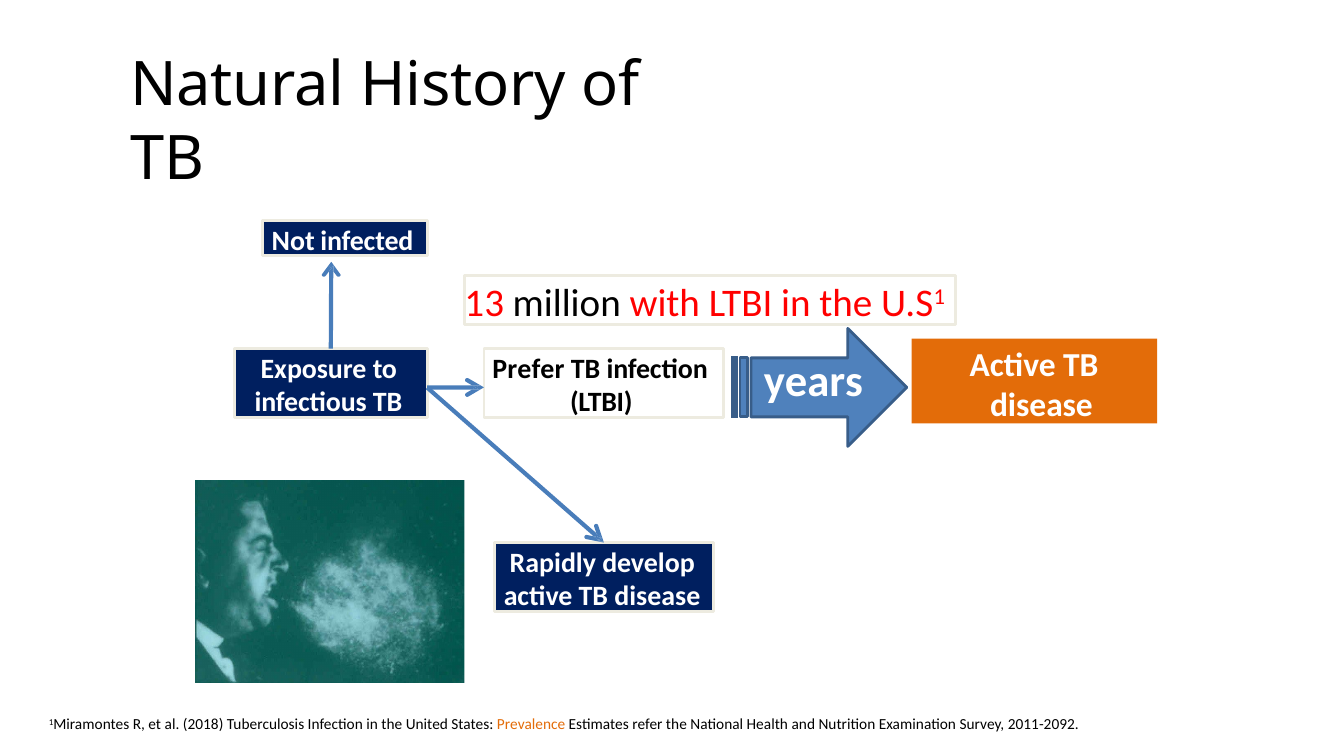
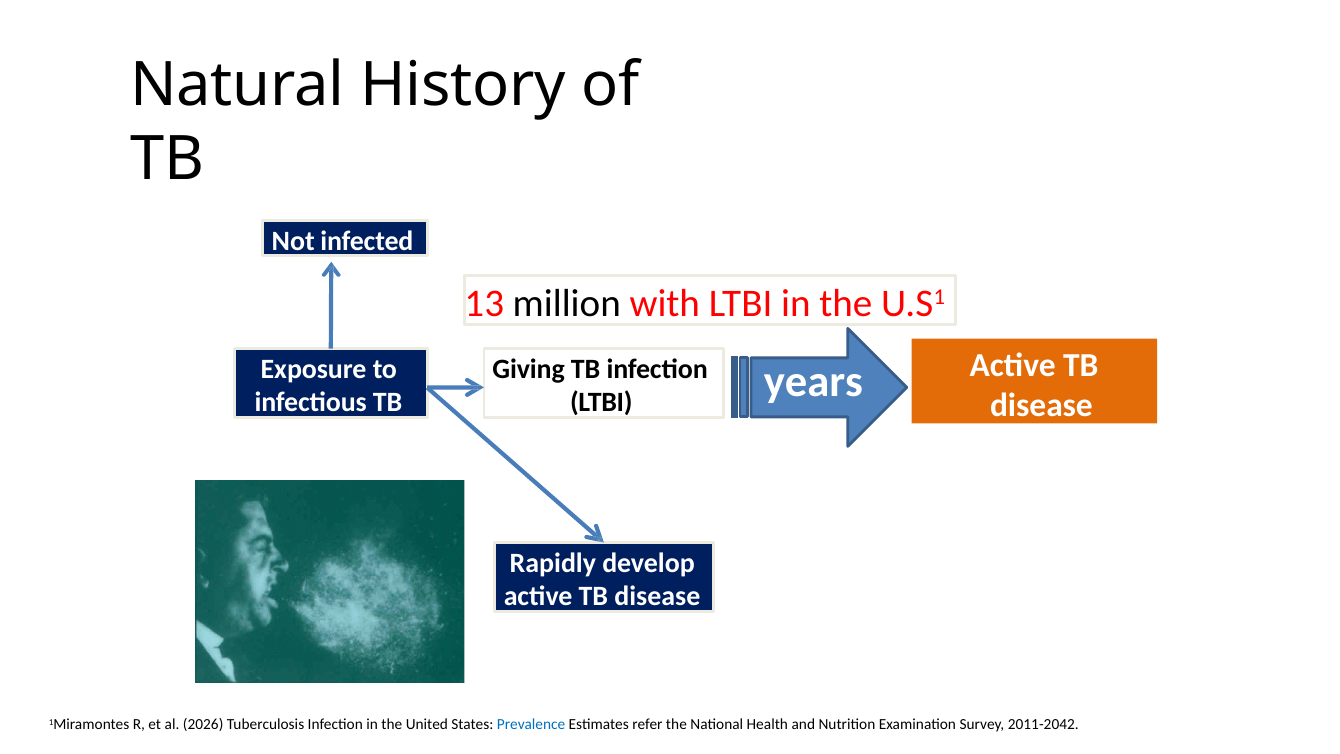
Prefer: Prefer -> Giving
2018: 2018 -> 2026
Prevalence colour: orange -> blue
2011-2092: 2011-2092 -> 2011-2042
